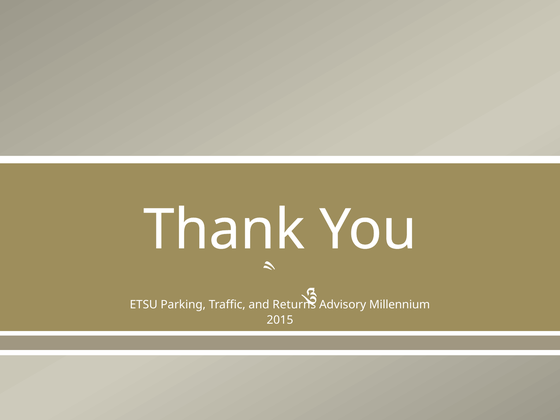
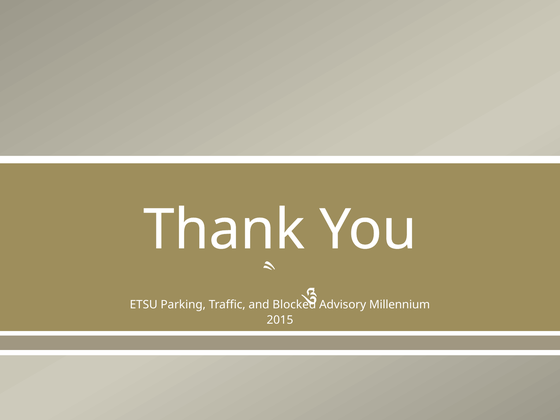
Returns: Returns -> Blocked
